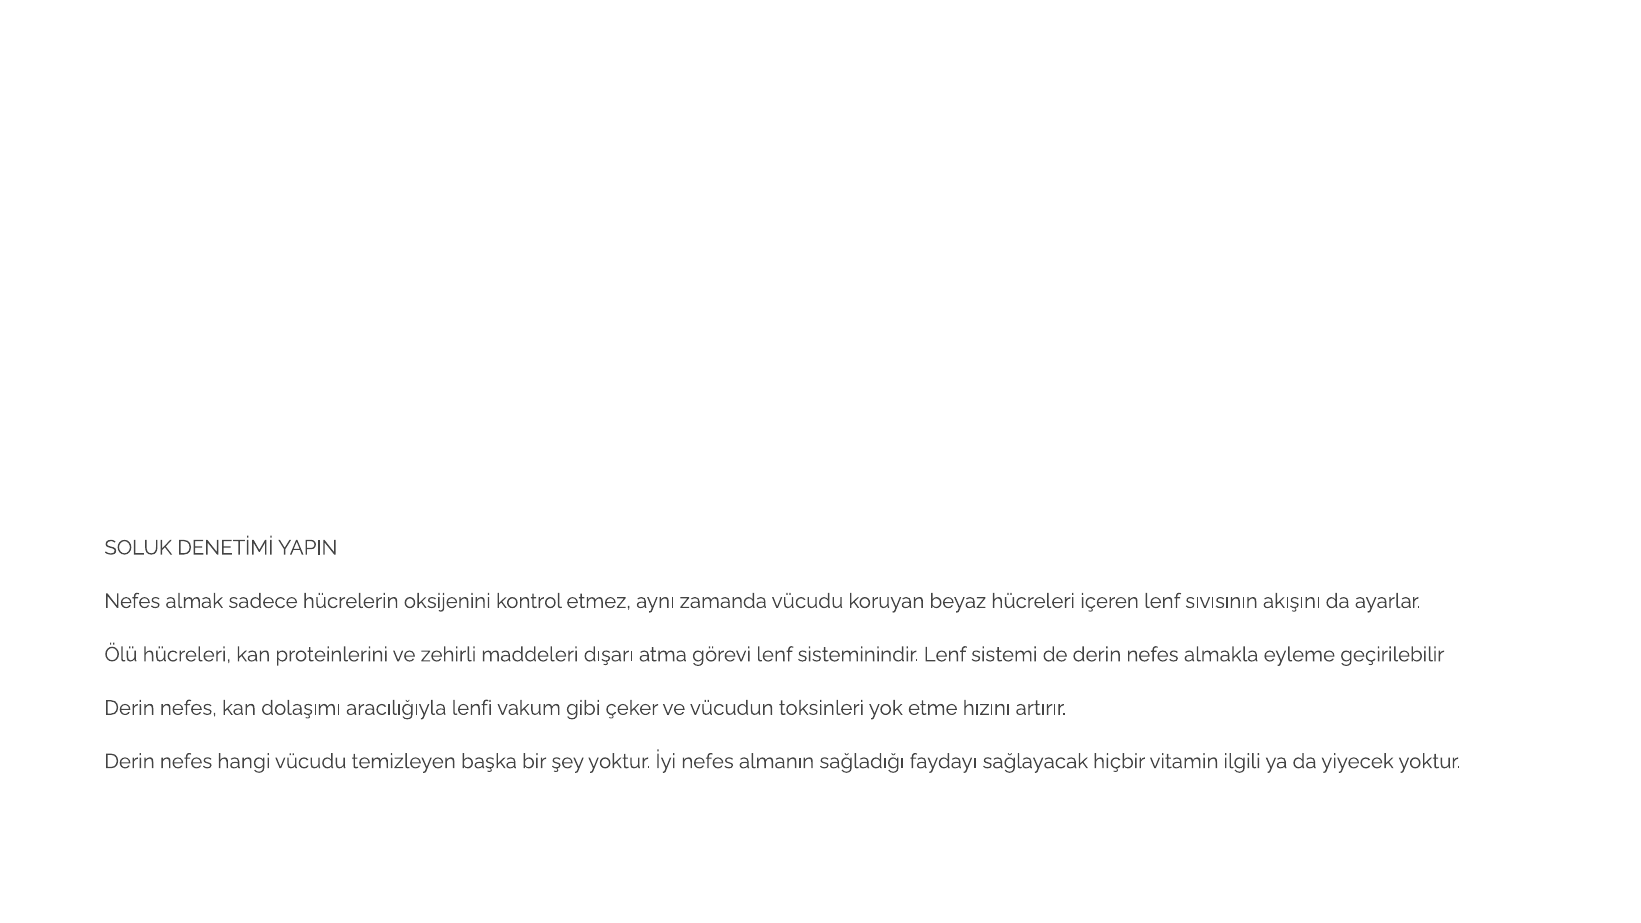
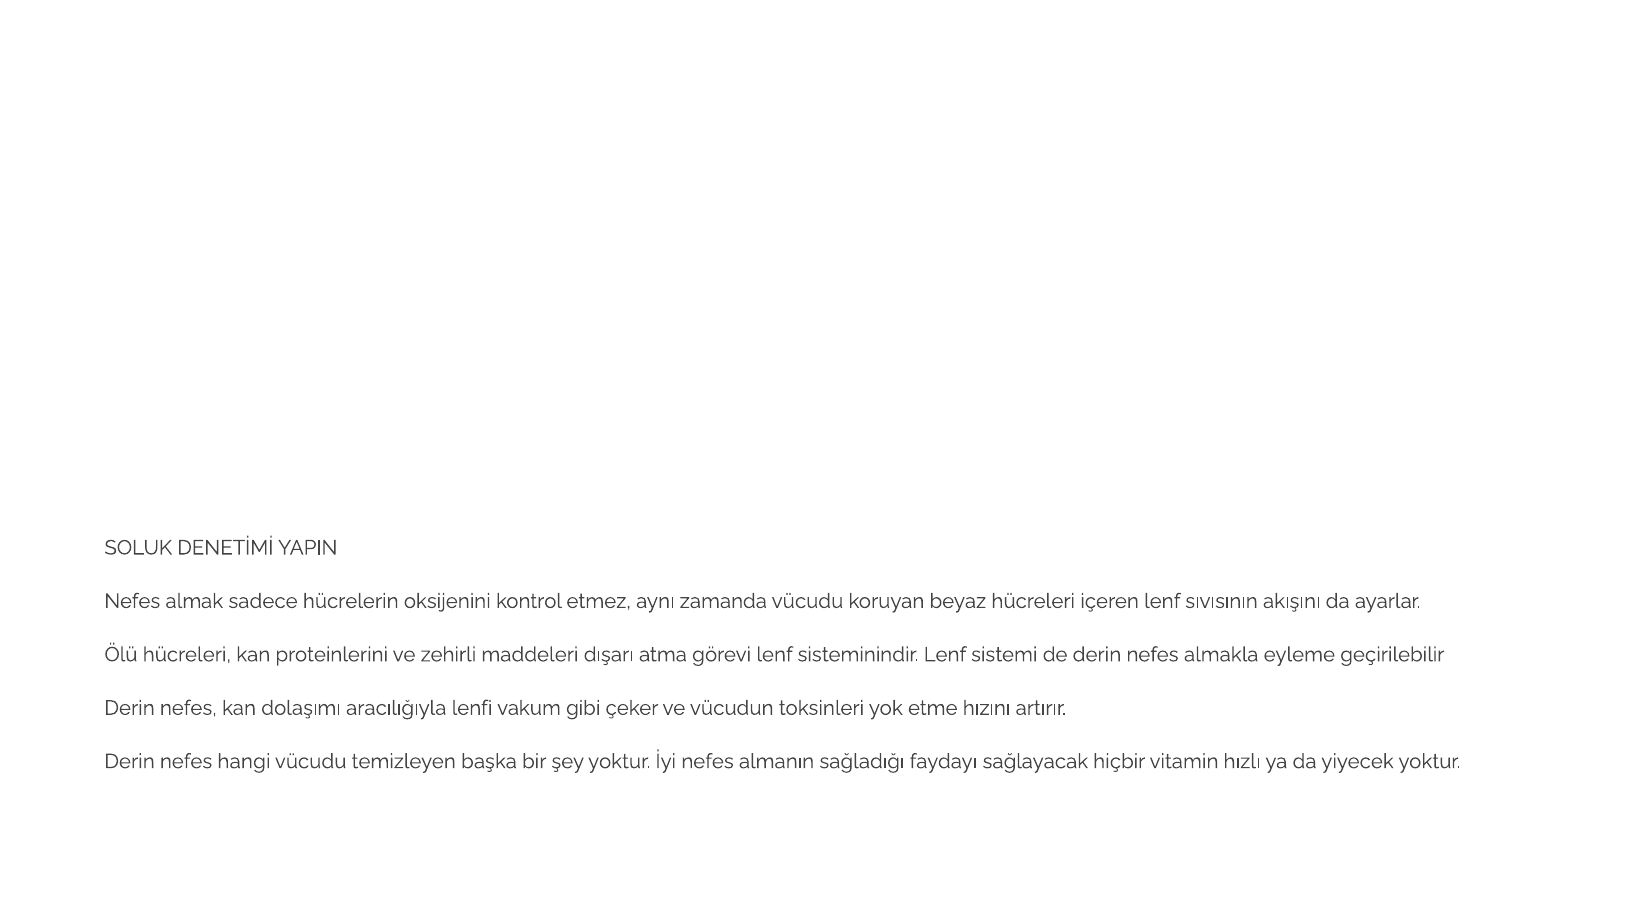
ilgili: ilgili -> hızlı
